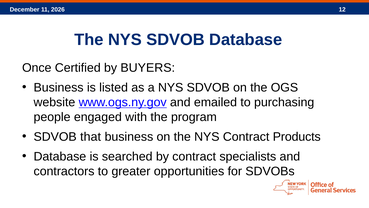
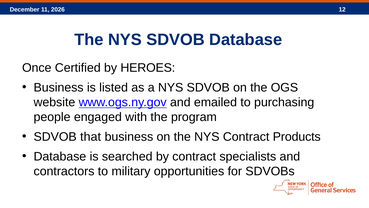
BUYERS: BUYERS -> HEROES
greater: greater -> military
